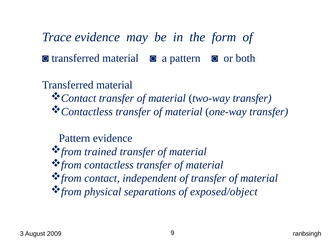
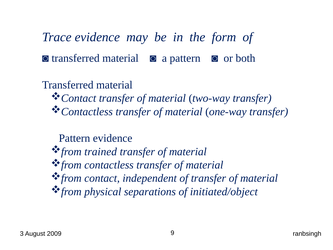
exposed/object: exposed/object -> initiated/object
